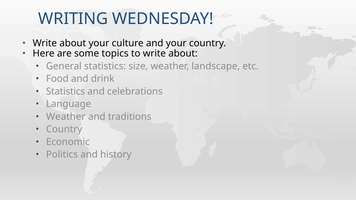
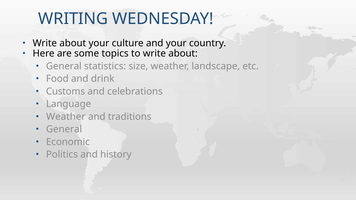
Statistics at (65, 92): Statistics -> Customs
Country at (64, 129): Country -> General
